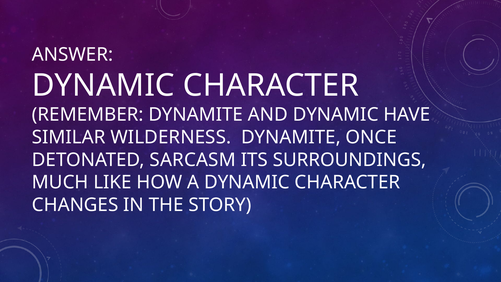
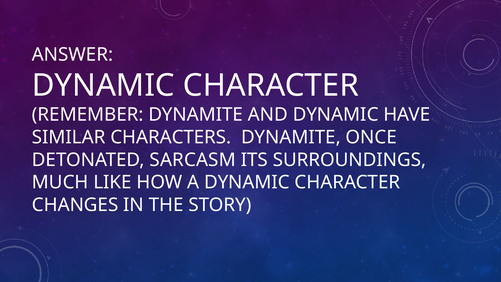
WILDERNESS: WILDERNESS -> CHARACTERS
